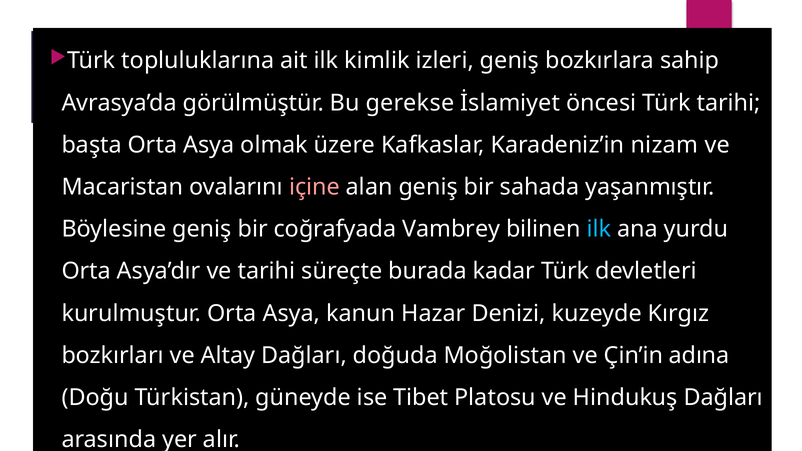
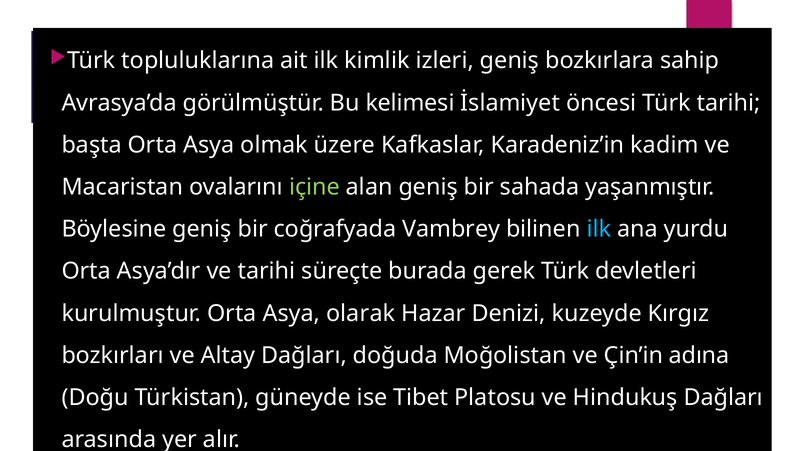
gerekse: gerekse -> kelimesi
nizam: nizam -> kadim
içine colour: pink -> light green
kadar: kadar -> gerek
kanun: kanun -> olarak
